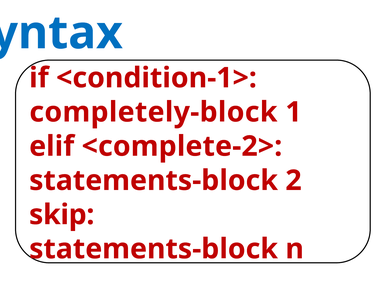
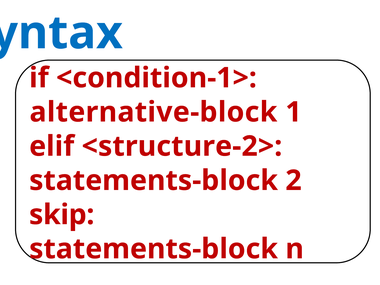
completely-block: completely-block -> alternative-block
<complete-2>: <complete-2> -> <structure-2>
